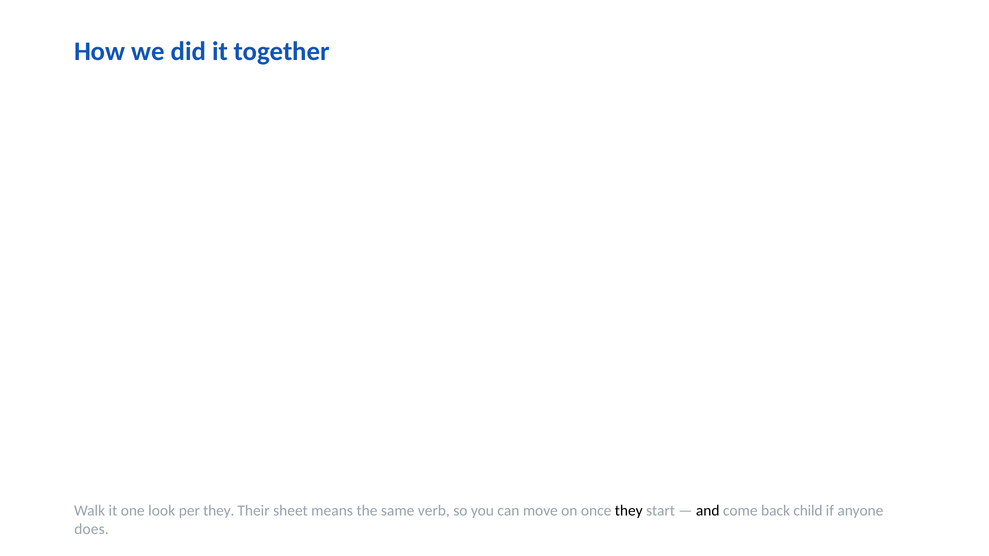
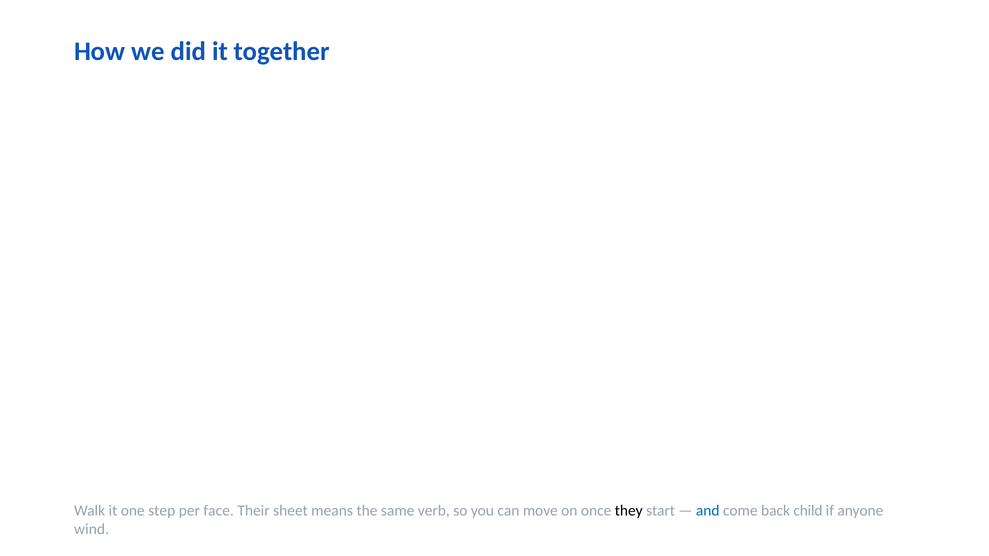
look: look -> step
per they: they -> face
and colour: black -> blue
does: does -> wind
